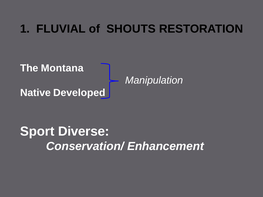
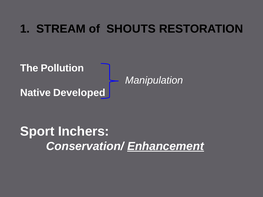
FLUVIAL: FLUVIAL -> STREAM
Montana: Montana -> Pollution
Diverse: Diverse -> Inchers
Enhancement underline: none -> present
